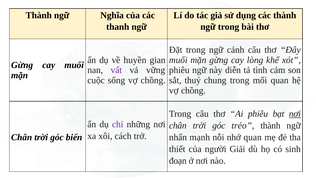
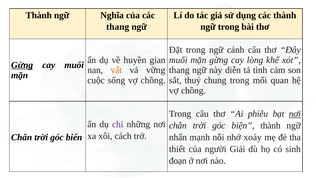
thanh at (118, 27): thanh -> thang
Gừng at (22, 65) underline: none -> present
vất colour: purple -> orange
phiêu at (179, 70): phiêu -> thang
trẻo: trẻo -> biện
nhớ quan: quan -> xoáy
